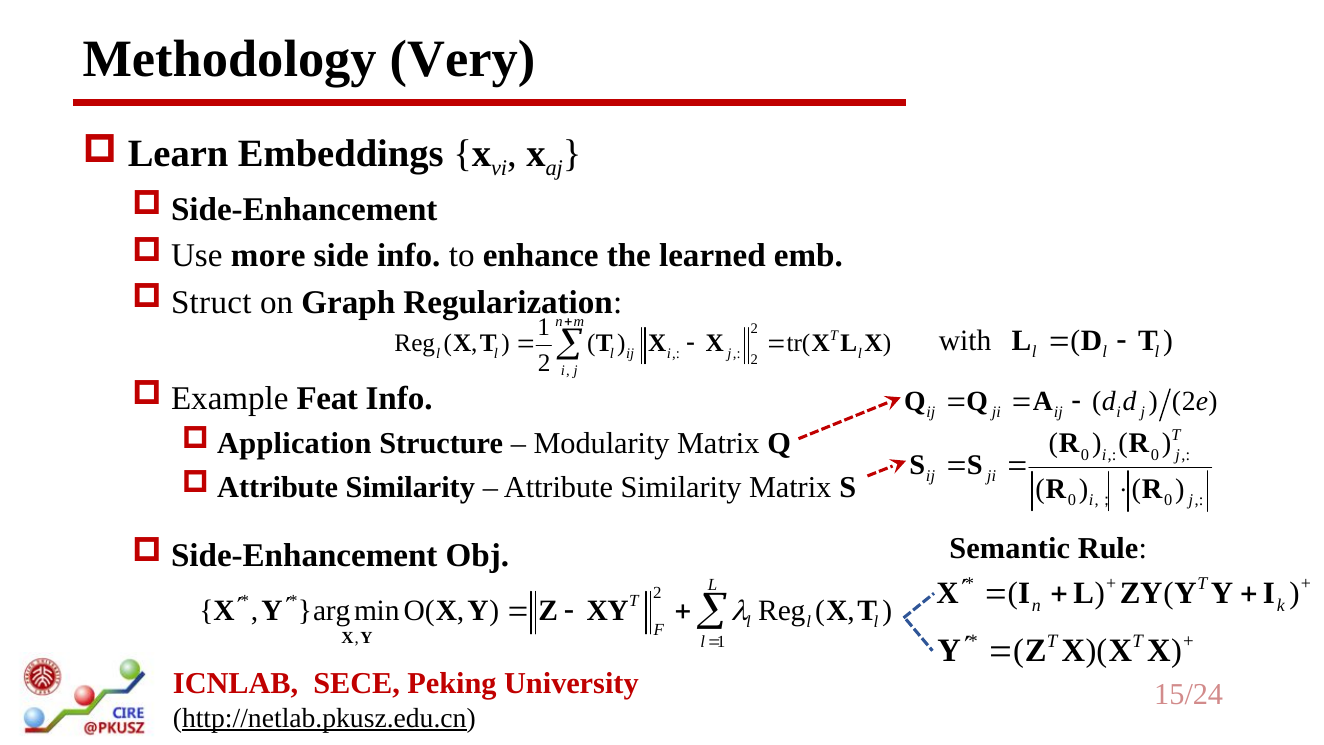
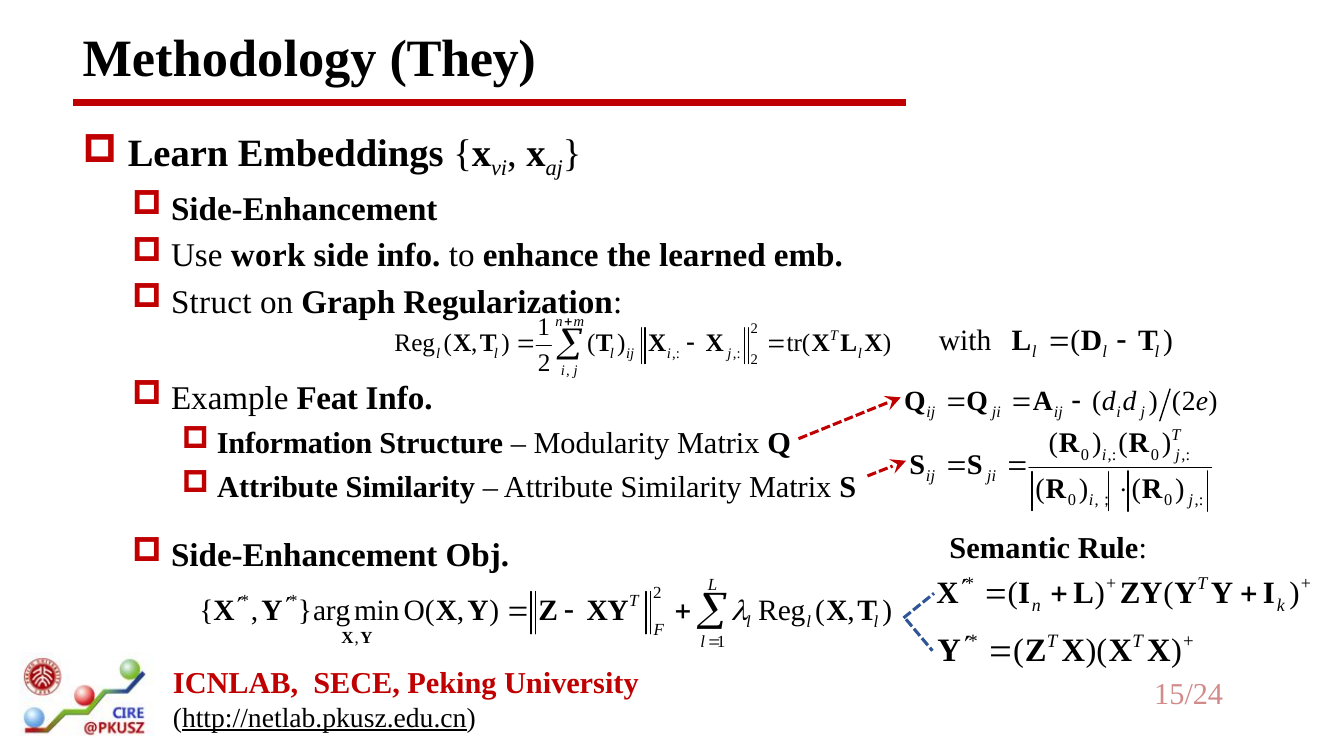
Very: Very -> They
more: more -> work
Application: Application -> Information
